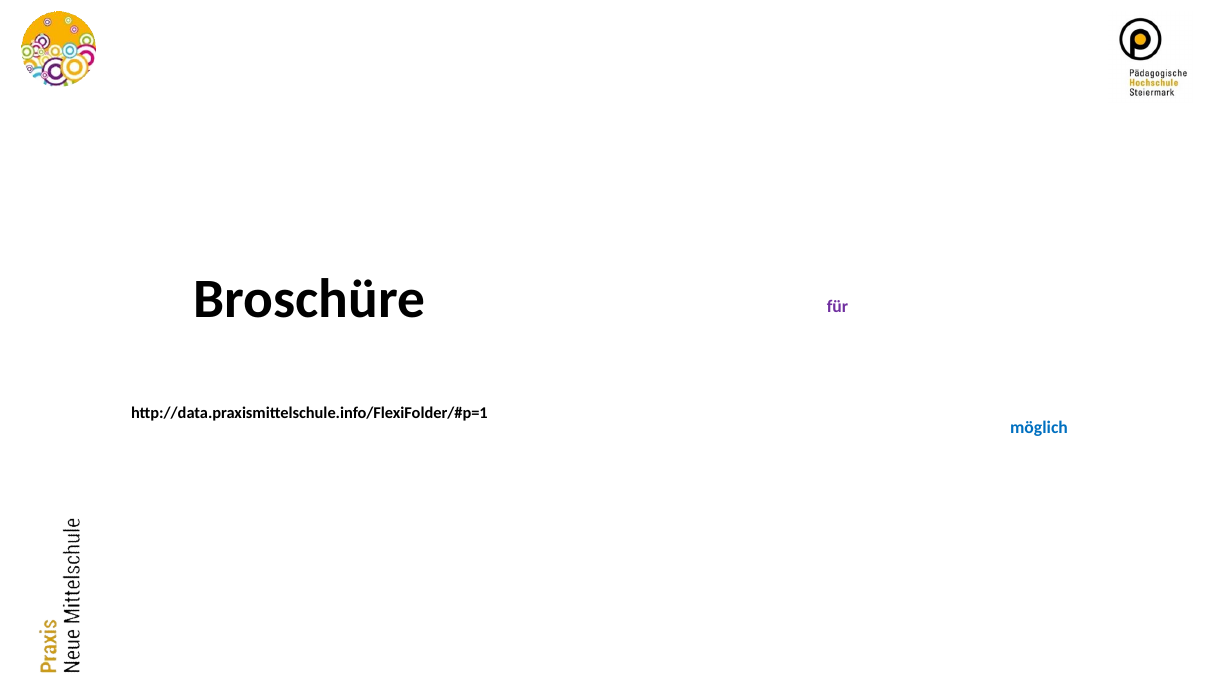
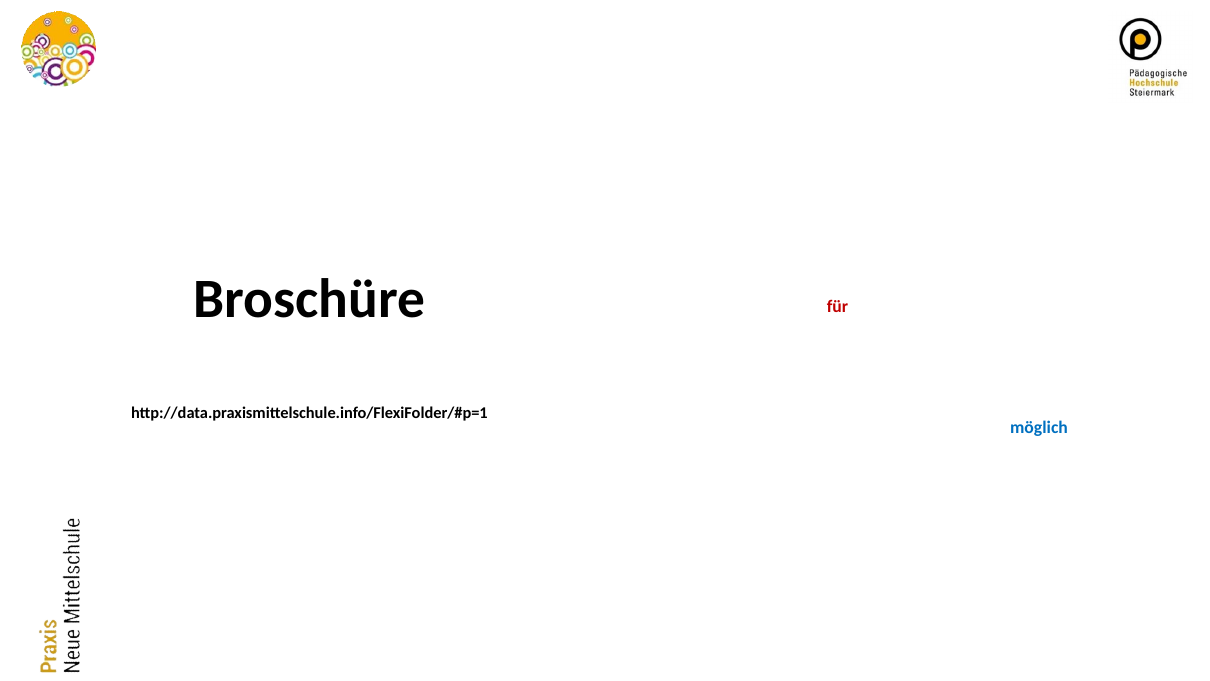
für at (838, 306) colour: purple -> red
